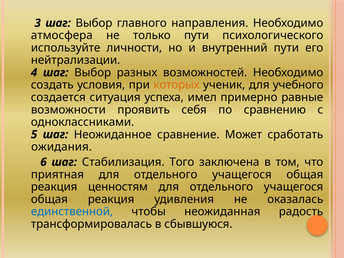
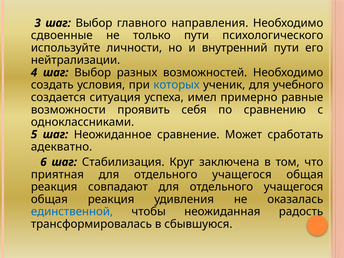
атмосфера: атмосфера -> сдвоенные
которых colour: orange -> blue
ожидания: ожидания -> адекватно
Того: Того -> Круг
ценностям: ценностям -> совпадают
